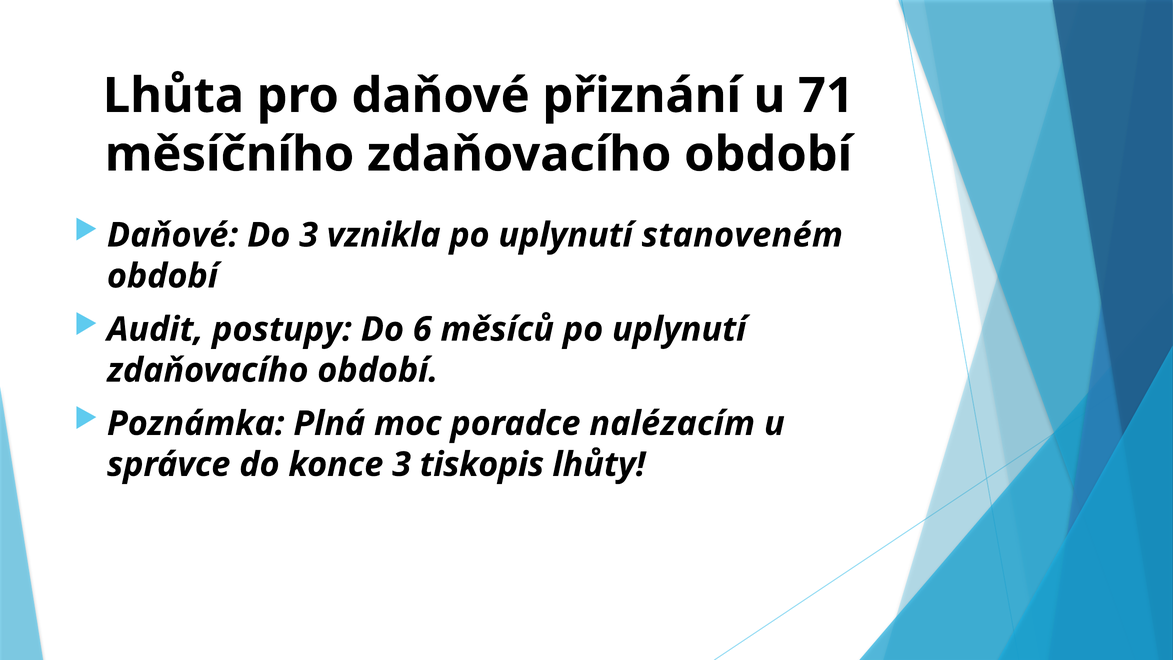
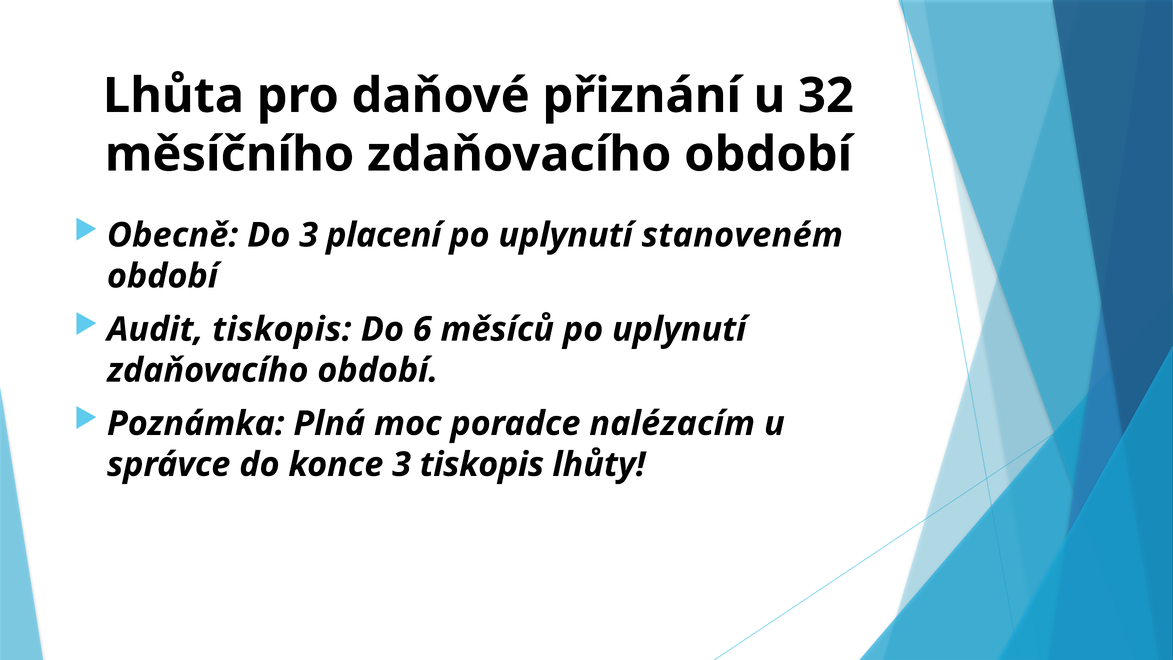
71: 71 -> 32
Daňové at (173, 235): Daňové -> Obecně
vznikla: vznikla -> placení
Audit postupy: postupy -> tiskopis
